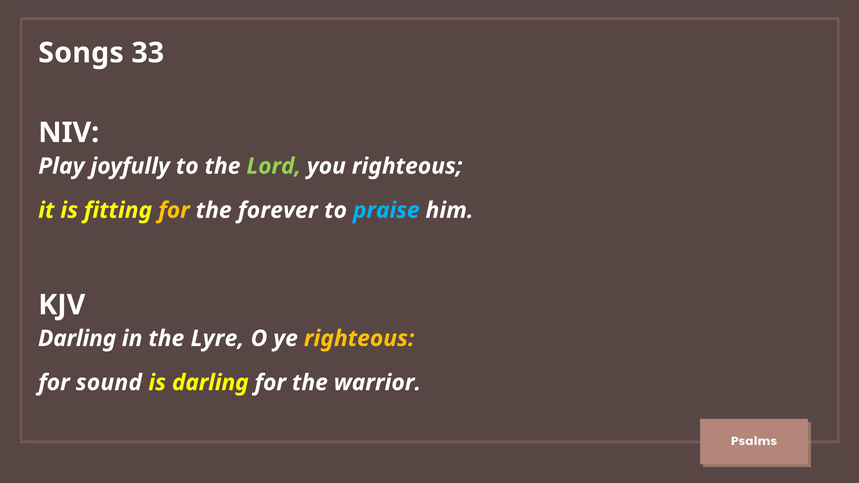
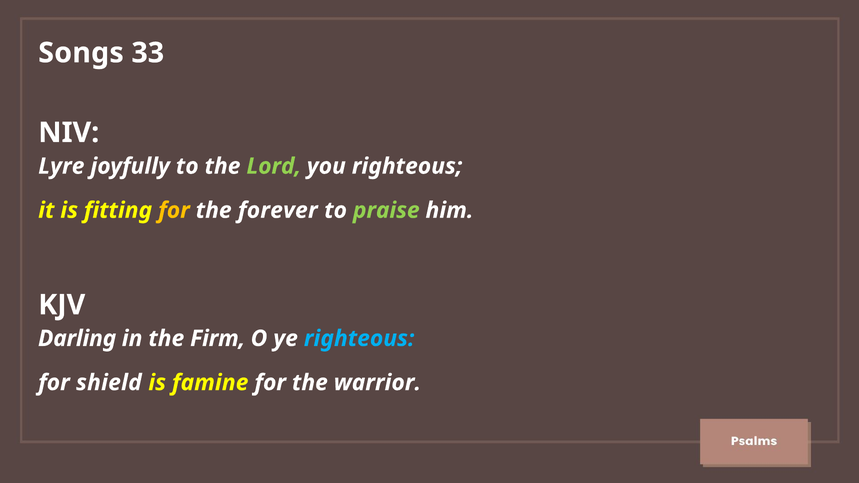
Play: Play -> Lyre
praise colour: light blue -> light green
Lyre: Lyre -> Firm
righteous at (359, 339) colour: yellow -> light blue
sound: sound -> shield
is darling: darling -> famine
